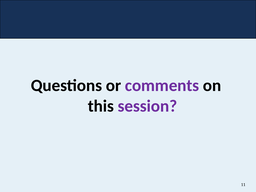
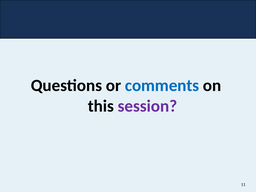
comments colour: purple -> blue
